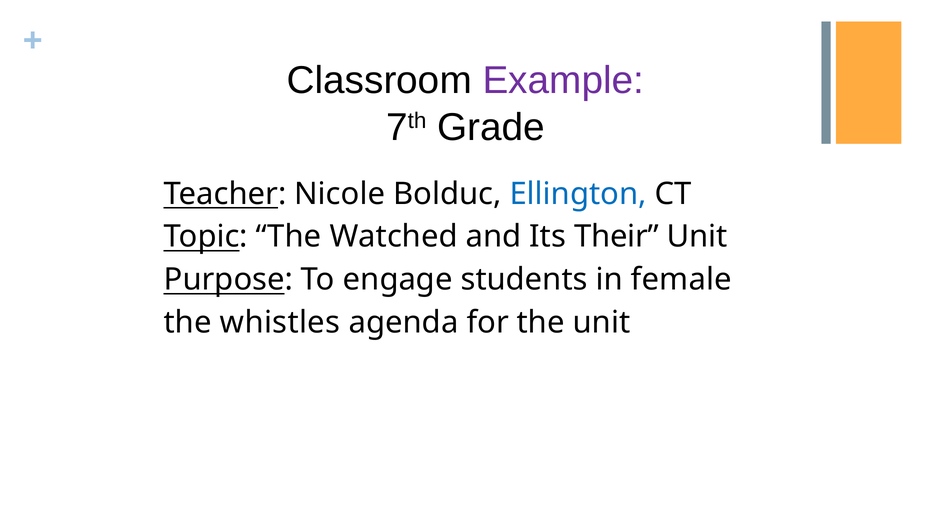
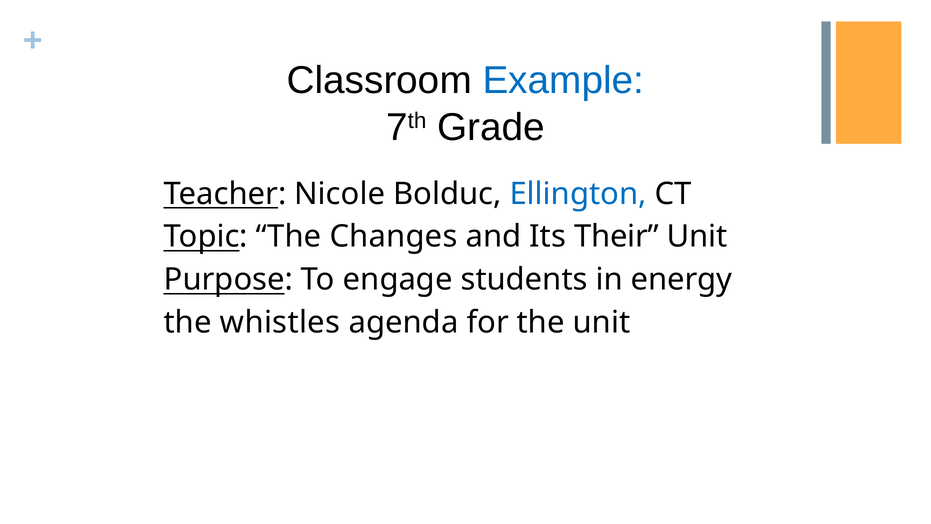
Example colour: purple -> blue
Watched: Watched -> Changes
female: female -> energy
